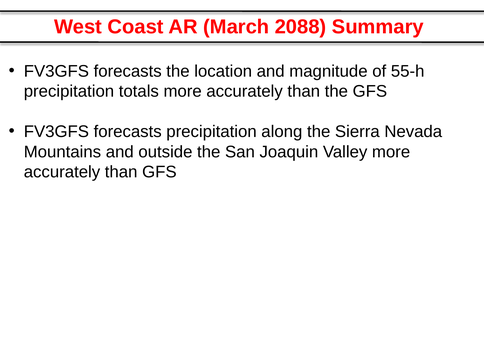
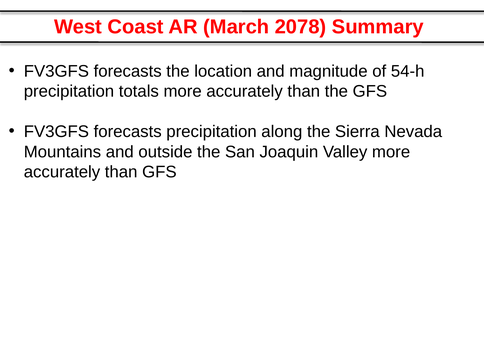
2088: 2088 -> 2078
55-h: 55-h -> 54-h
